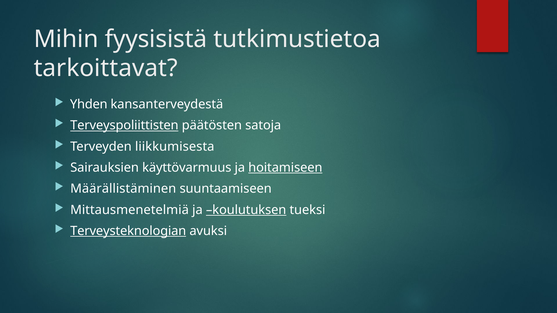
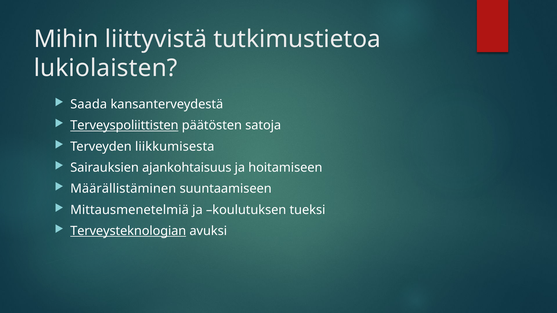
fyysisistä: fyysisistä -> liittyvistä
tarkoittavat: tarkoittavat -> lukiolaisten
Yhden: Yhden -> Saada
käyttövarmuus: käyttövarmuus -> ajankohtaisuus
hoitamiseen underline: present -> none
koulutuksen underline: present -> none
